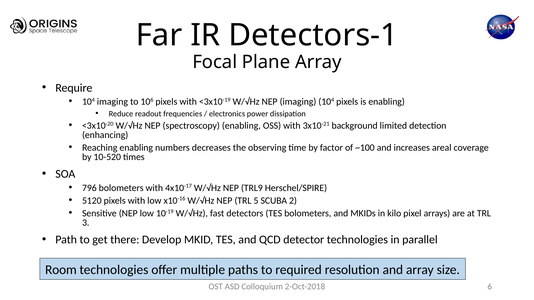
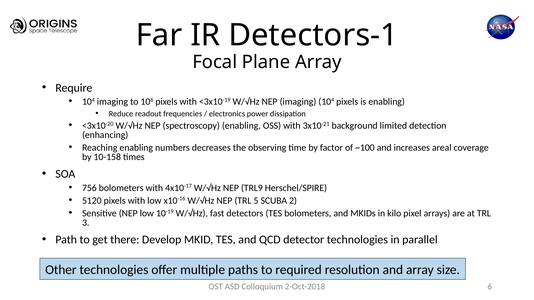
10-520: 10-520 -> 10-158
796: 796 -> 756
Room: Room -> Other
